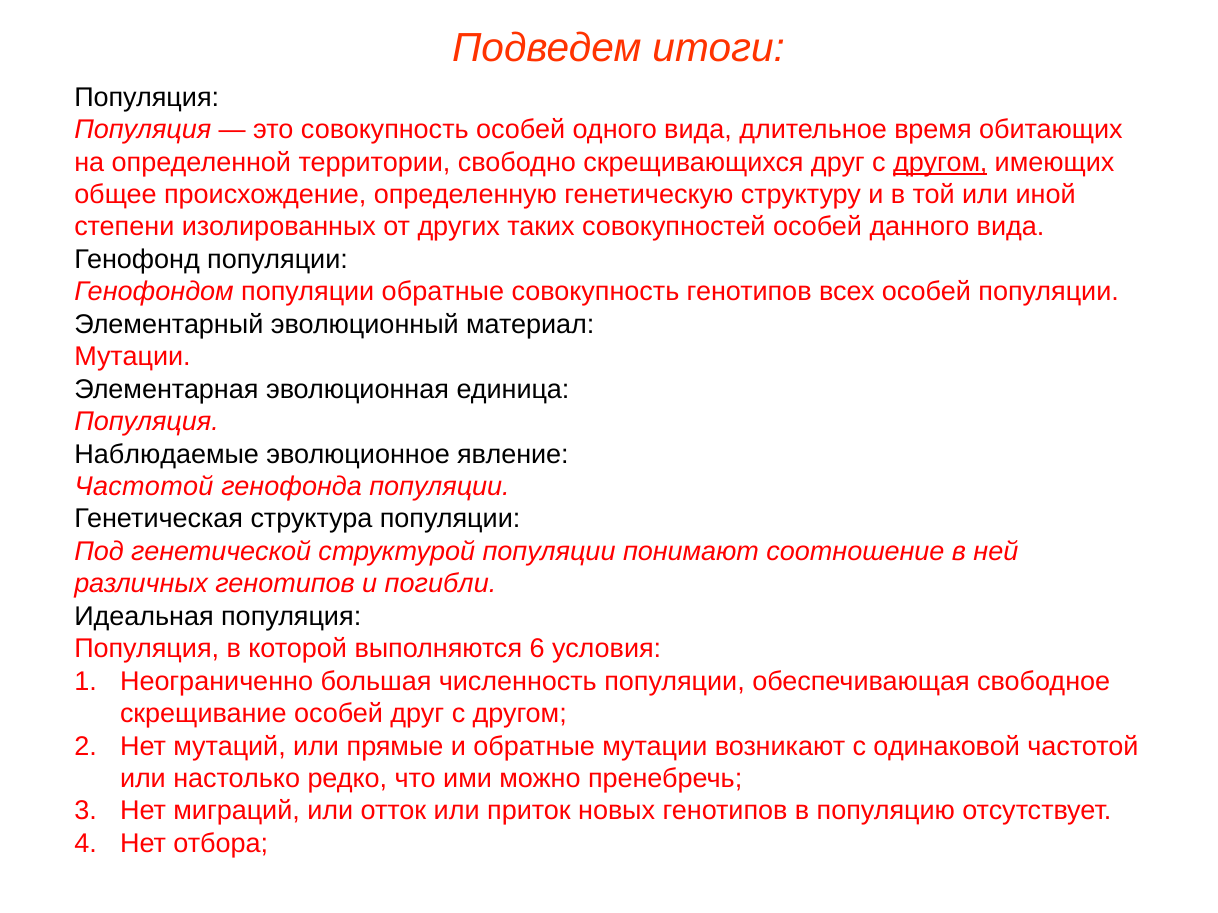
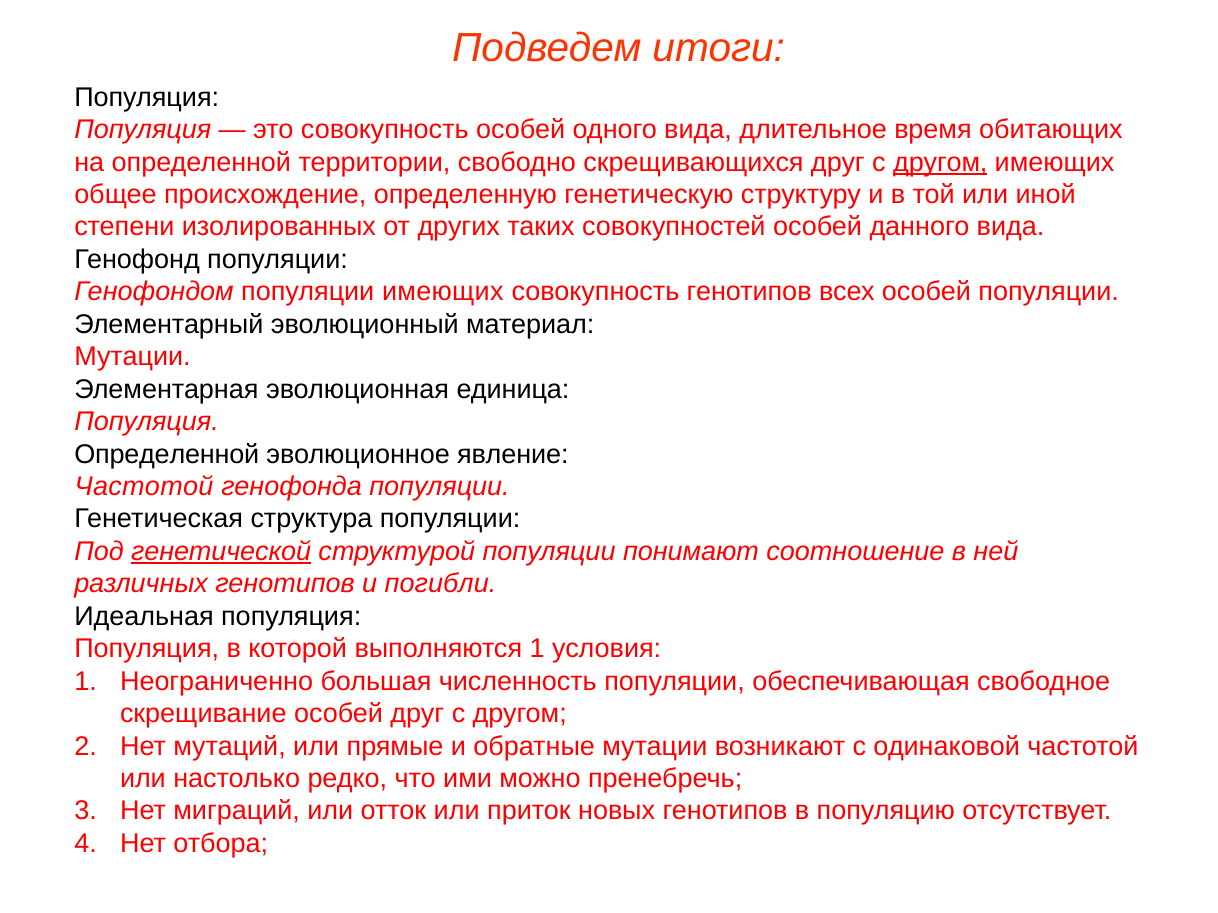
популяции обратные: обратные -> имеющих
Наблюдаемые at (167, 454): Наблюдаемые -> Определенной
генетической underline: none -> present
выполняются 6: 6 -> 1
